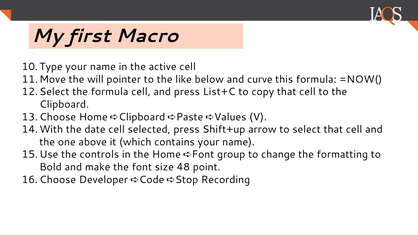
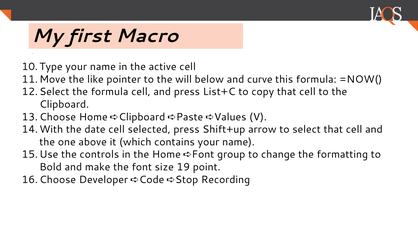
will: will -> like
like: like -> will
48: 48 -> 19
